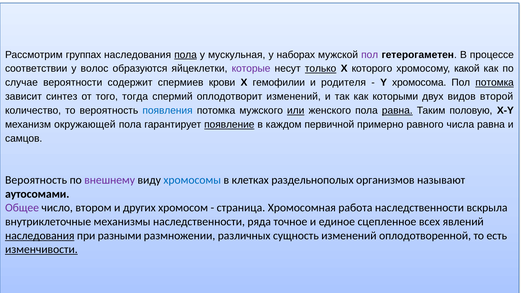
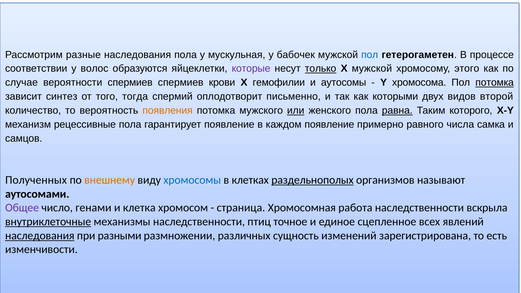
группах: группах -> разные
пола at (186, 55) underline: present -> none
наборах: наборах -> бабочек
пол at (370, 55) colour: purple -> blue
Х которого: которого -> мужской
какой: какой -> этого
вероятности содержит: содержит -> спермиев
родителя: родителя -> аутосомы
оплодотворит изменений: изменений -> письменно
появления colour: blue -> orange
половую: половую -> которого
окружающей: окружающей -> рецессивные
появление at (229, 125) underline: present -> none
каждом первичной: первичной -> появление
числа равна: равна -> самка
Вероятность at (36, 180): Вероятность -> Полученных
внешнему colour: purple -> orange
раздельнополых underline: none -> present
втором: втором -> генами
других: других -> клетка
внутриклеточные underline: none -> present
ряда: ряда -> птиц
оплодотворенной: оплодотворенной -> зарегистрирована
изменчивости underline: present -> none
